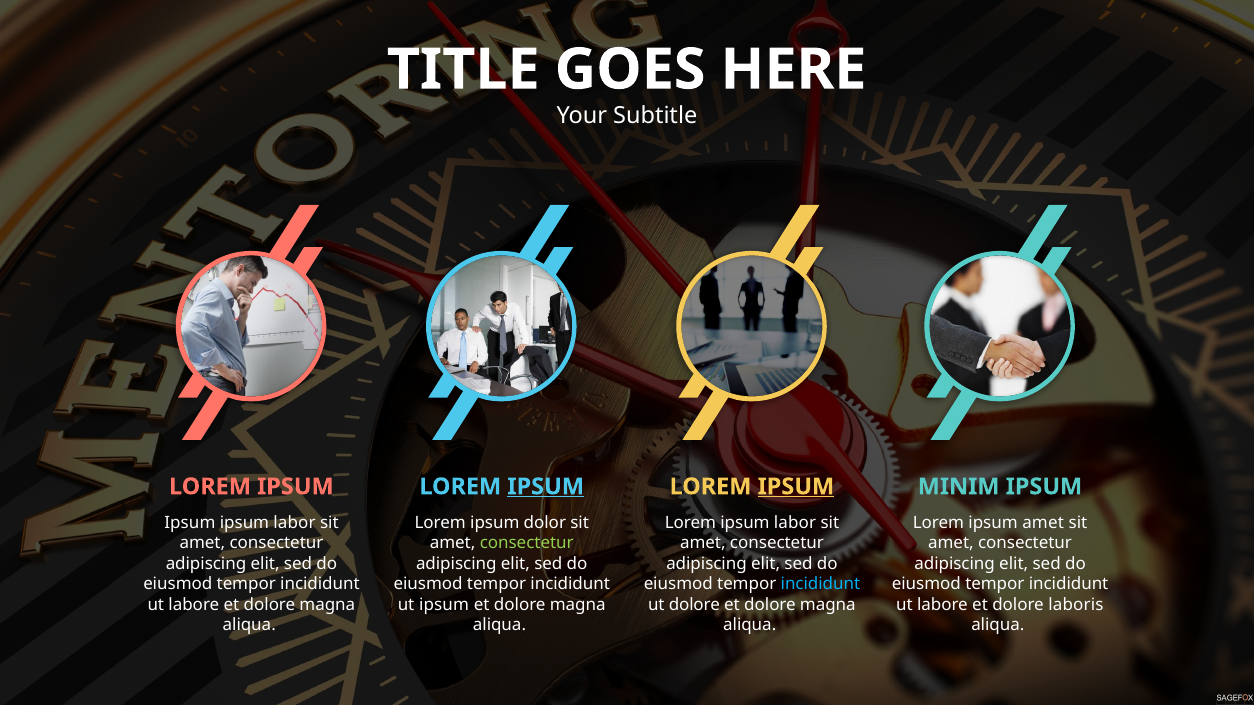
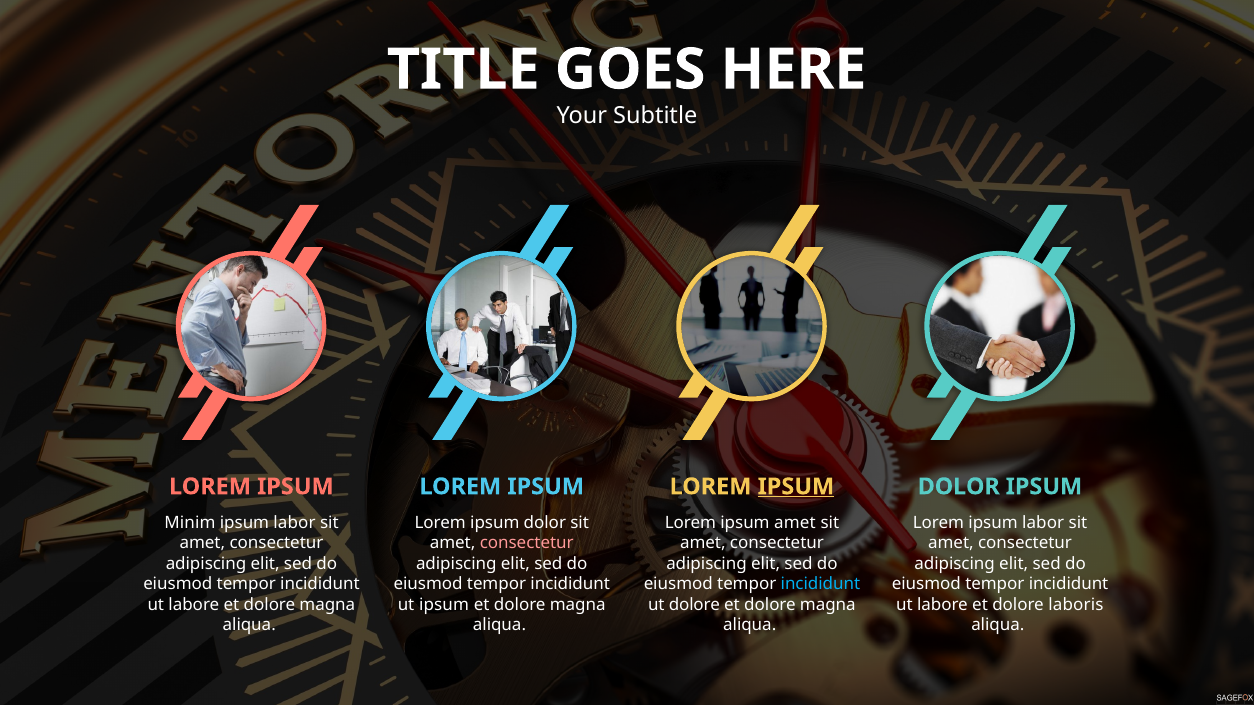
IPSUM at (546, 487) underline: present -> none
MINIM at (959, 487): MINIM -> DOLOR
Ipsum at (190, 523): Ipsum -> Minim
Lorem ipsum labor: labor -> amet
Lorem ipsum amet: amet -> labor
consectetur at (527, 544) colour: light green -> pink
